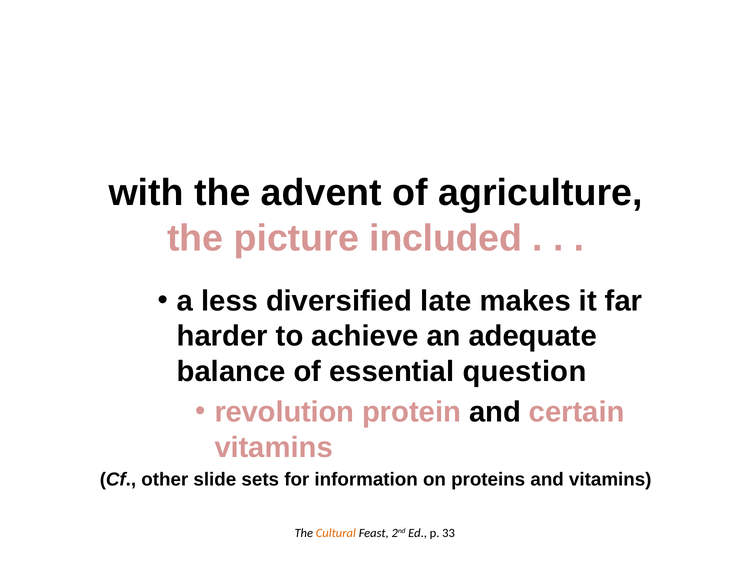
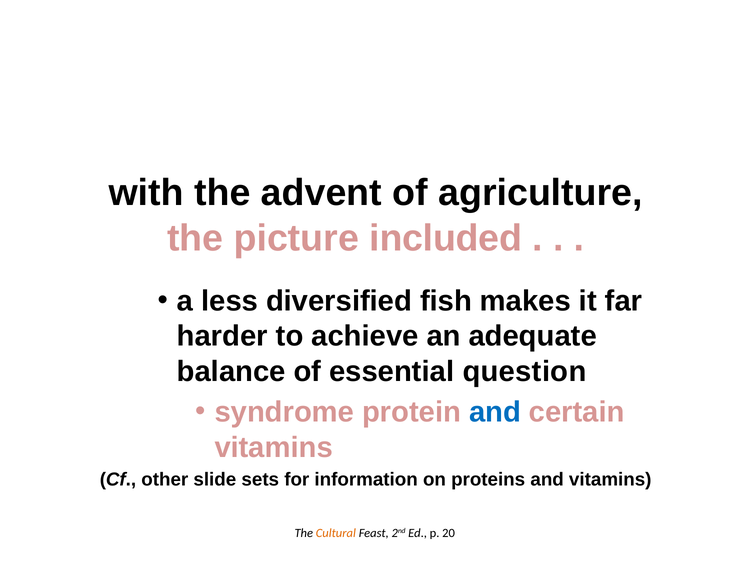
late: late -> fish
revolution: revolution -> syndrome
and at (495, 412) colour: black -> blue
33: 33 -> 20
